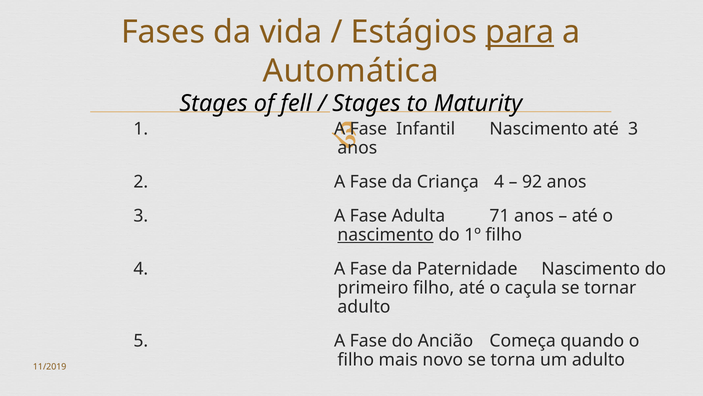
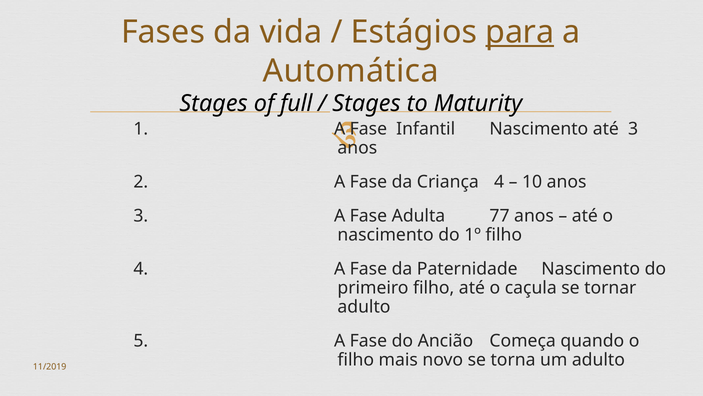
fell: fell -> full
92: 92 -> 10
71: 71 -> 77
nascimento at (386, 235) underline: present -> none
